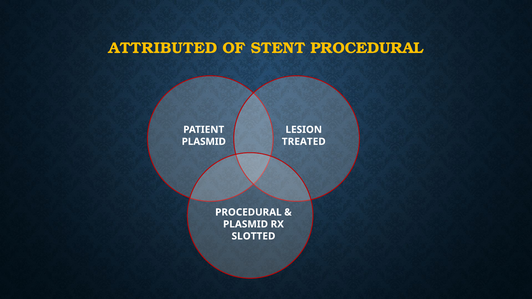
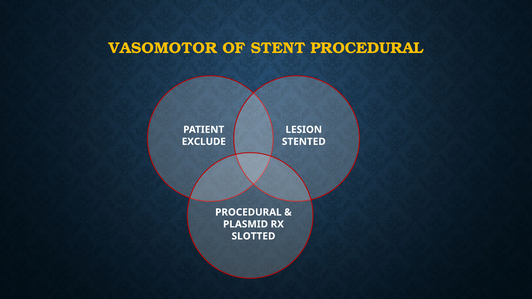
ATTRIBUTED: ATTRIBUTED -> VASOMOTOR
PLASMID at (204, 142): PLASMID -> EXCLUDE
TREATED: TREATED -> STENTED
